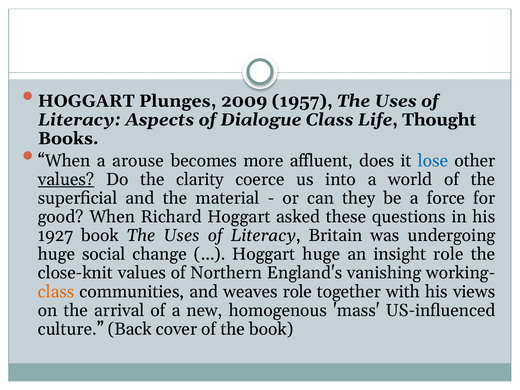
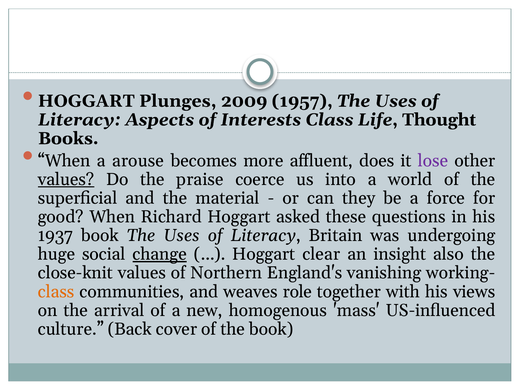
Dialogue: Dialogue -> Interests
lose colour: blue -> purple
clarity: clarity -> praise
1927: 1927 -> 1937
change underline: none -> present
Hoggart huge: huge -> clear
insight role: role -> also
